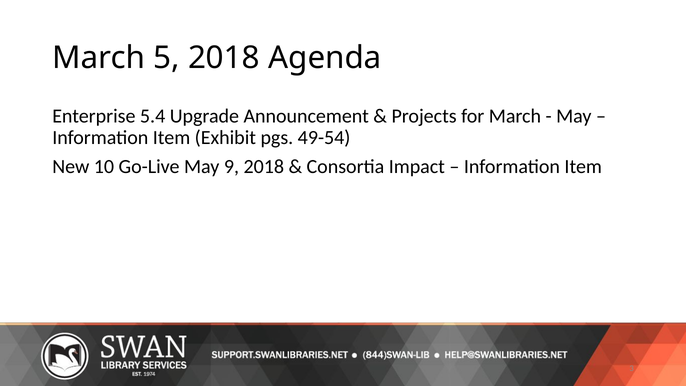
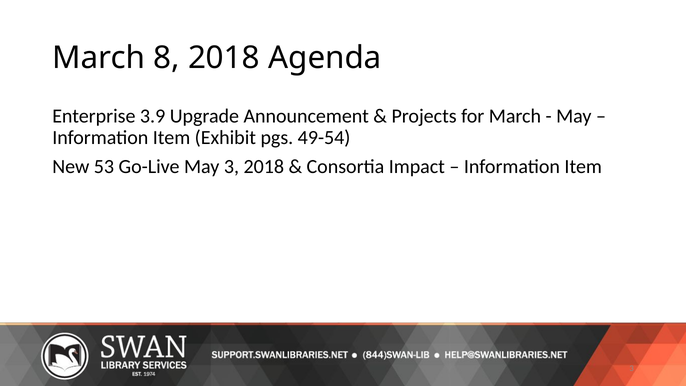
5: 5 -> 8
5.4: 5.4 -> 3.9
10: 10 -> 53
May 9: 9 -> 3
